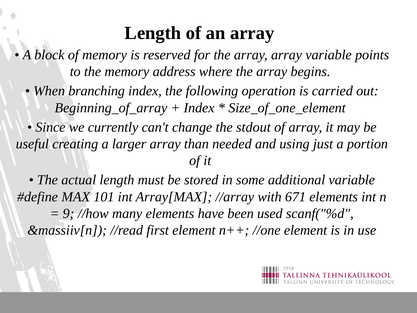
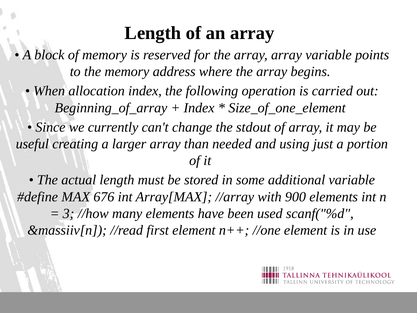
branching: branching -> allocation
101: 101 -> 676
671: 671 -> 900
9: 9 -> 3
